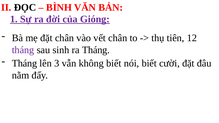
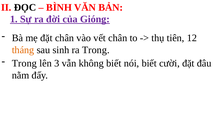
tháng at (23, 50) colour: purple -> orange
ra Tháng: Tháng -> Trong
Tháng at (24, 63): Tháng -> Trong
